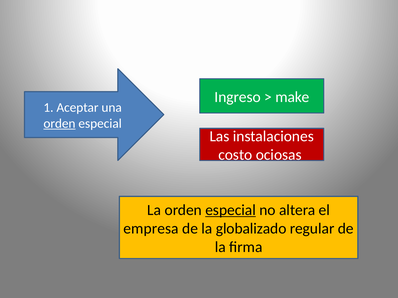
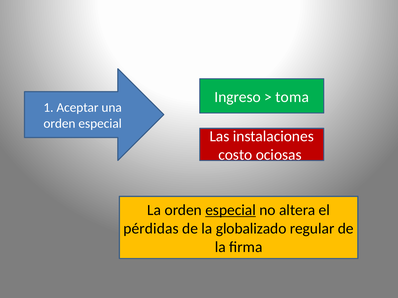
make: make -> toma
orden at (59, 124) underline: present -> none
empresa: empresa -> pérdidas
